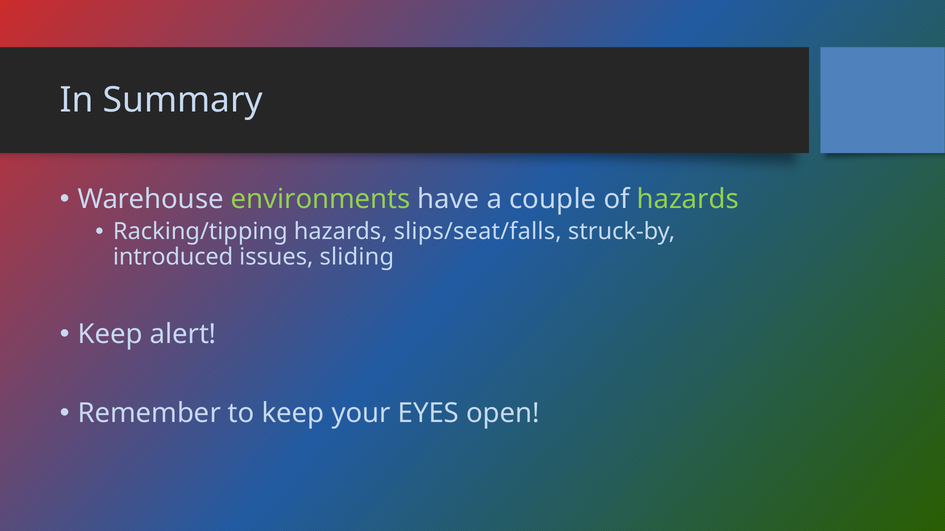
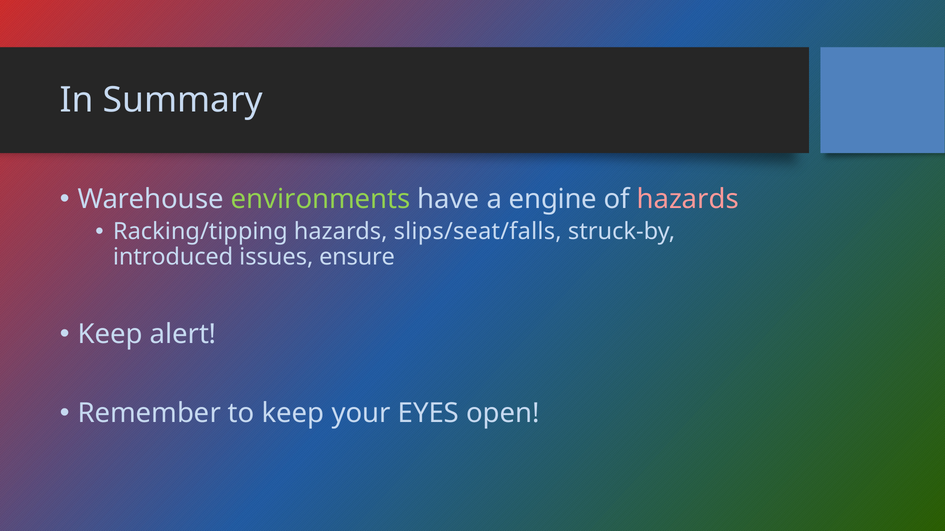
couple: couple -> engine
hazards at (688, 199) colour: light green -> pink
sliding: sliding -> ensure
